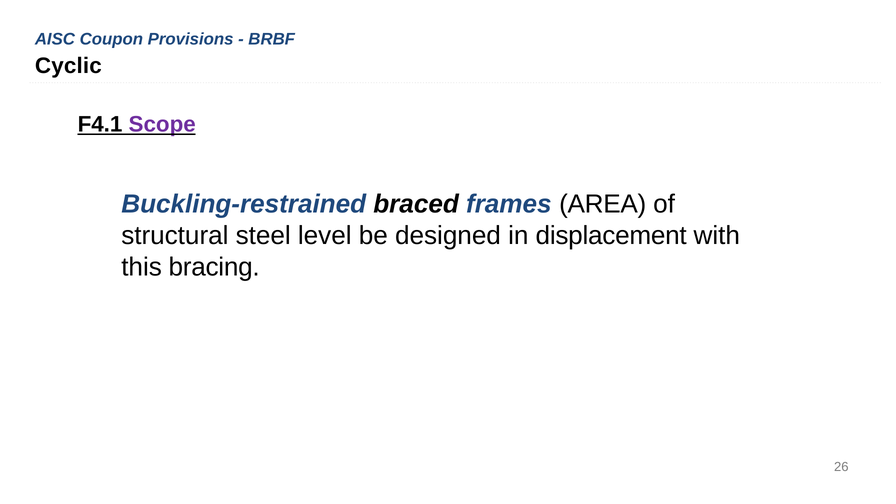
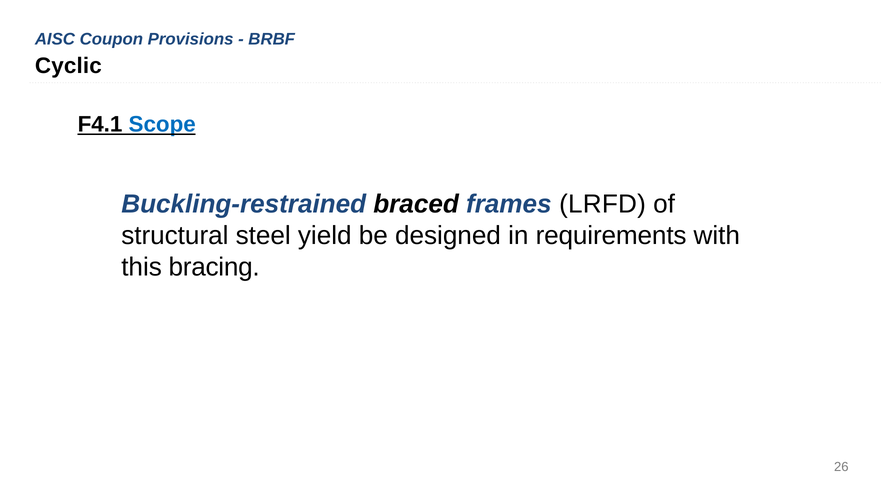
Scope colour: purple -> blue
AREA: AREA -> LRFD
level: level -> yield
displacement: displacement -> requirements
